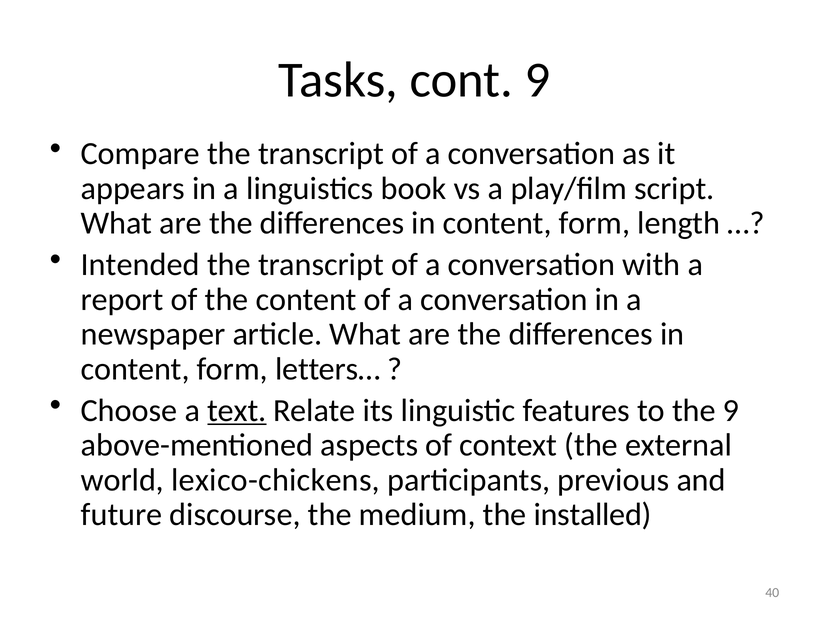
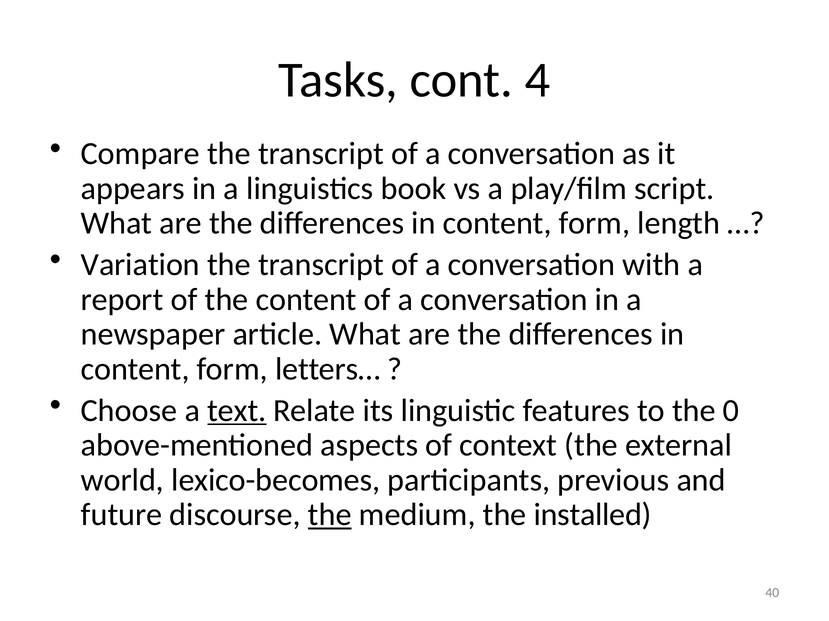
cont 9: 9 -> 4
Intended: Intended -> Variation
the 9: 9 -> 0
lexico-chickens: lexico-chickens -> lexico-becomes
the at (330, 515) underline: none -> present
